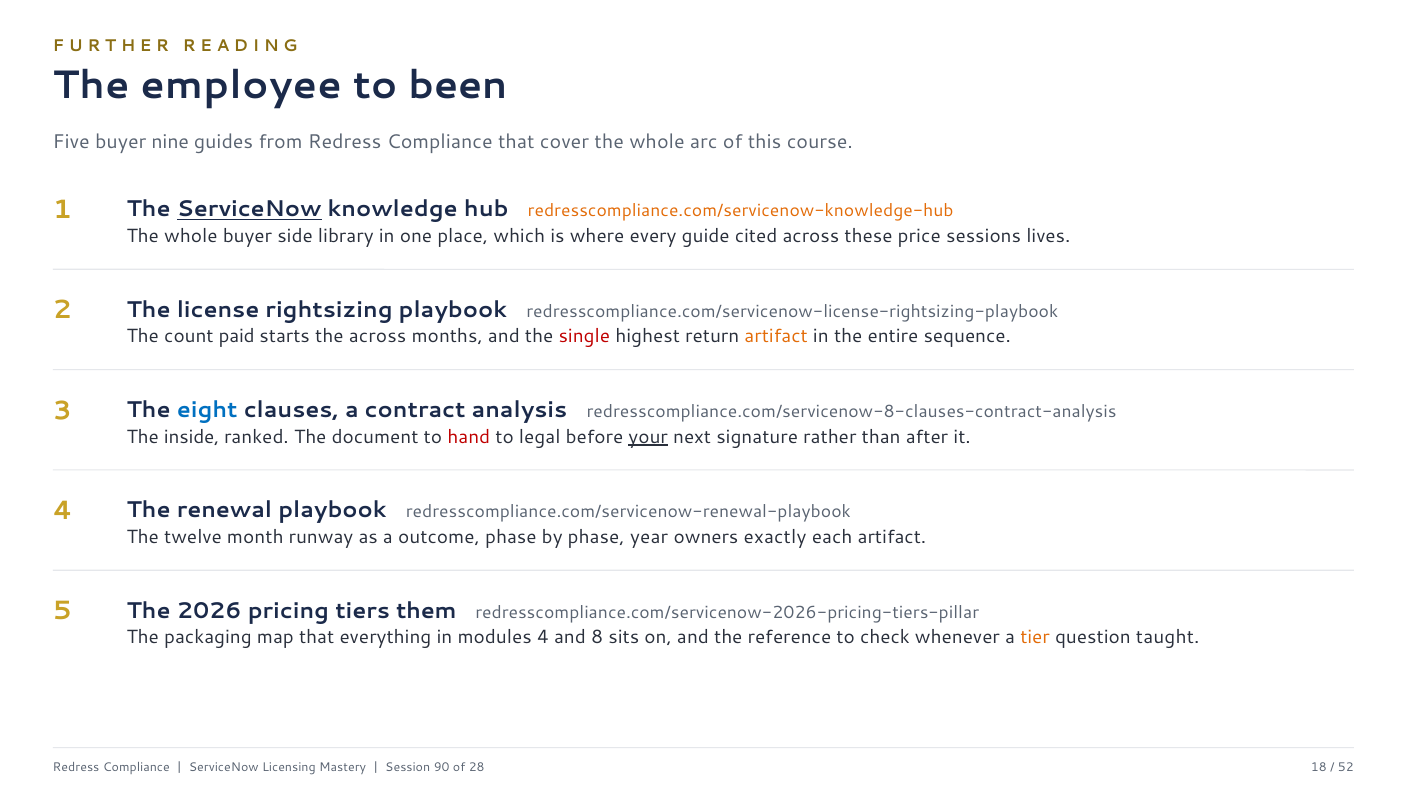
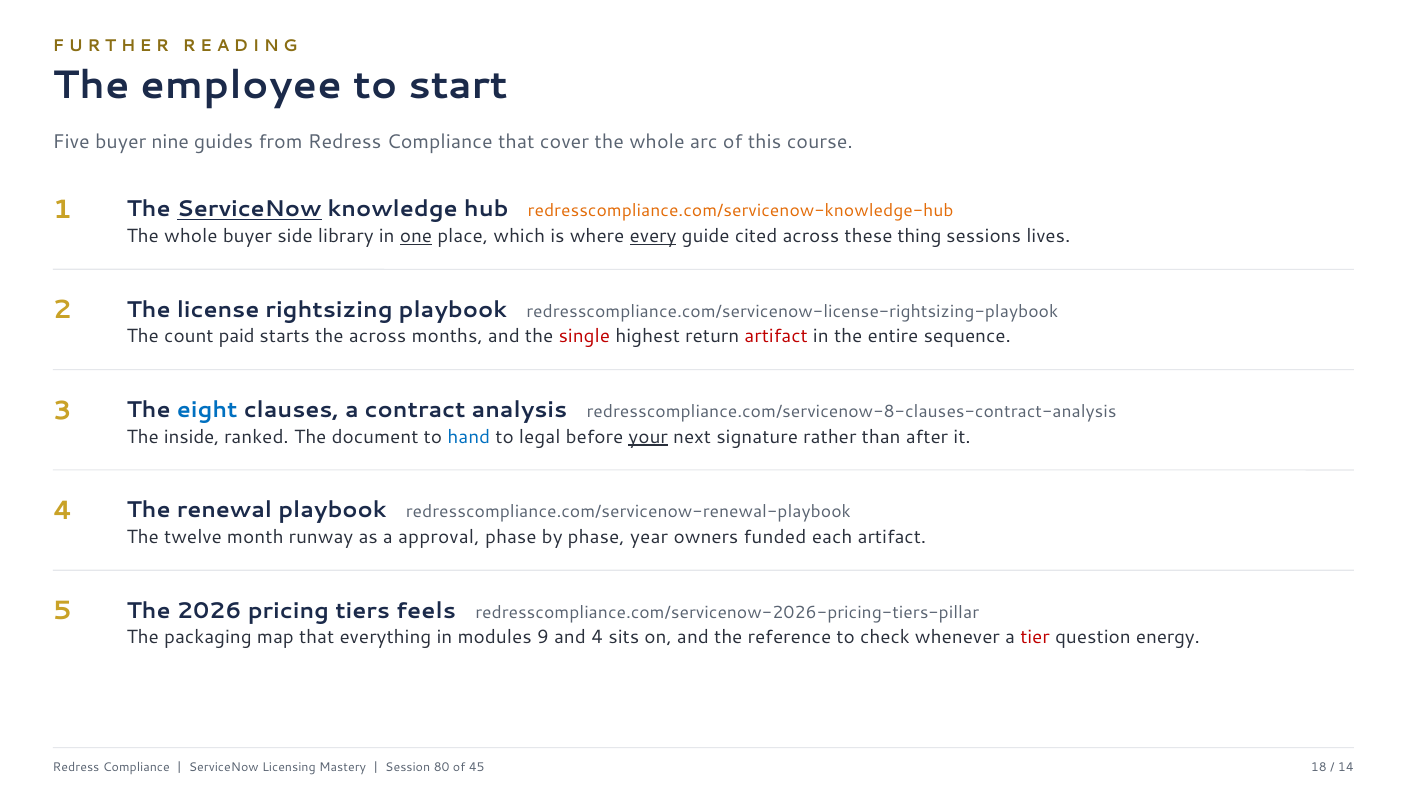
been: been -> start
one underline: none -> present
every underline: none -> present
price: price -> thing
artifact at (776, 336) colour: orange -> red
hand colour: red -> blue
outcome: outcome -> approval
exactly: exactly -> funded
them: them -> feels
modules 4: 4 -> 9
and 8: 8 -> 4
tier colour: orange -> red
taught: taught -> energy
90: 90 -> 80
28: 28 -> 45
52: 52 -> 14
